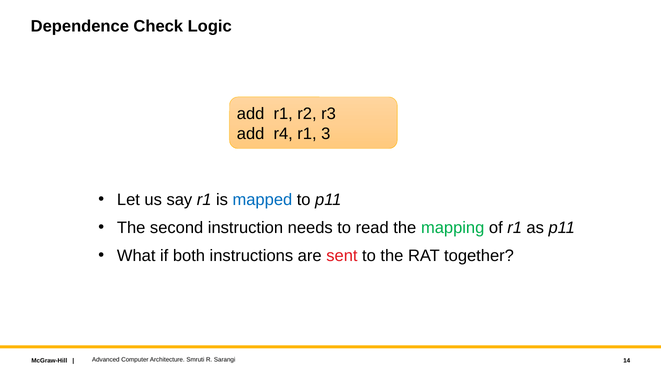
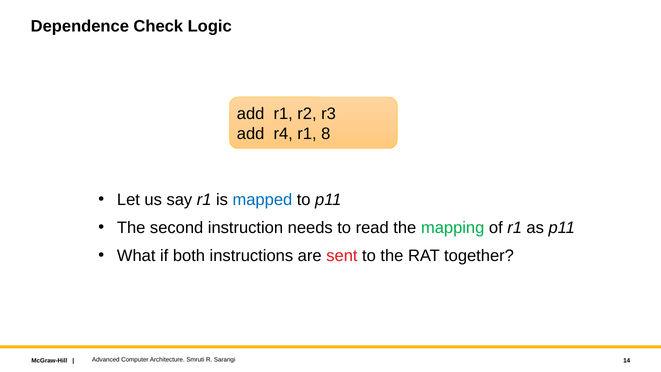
3: 3 -> 8
